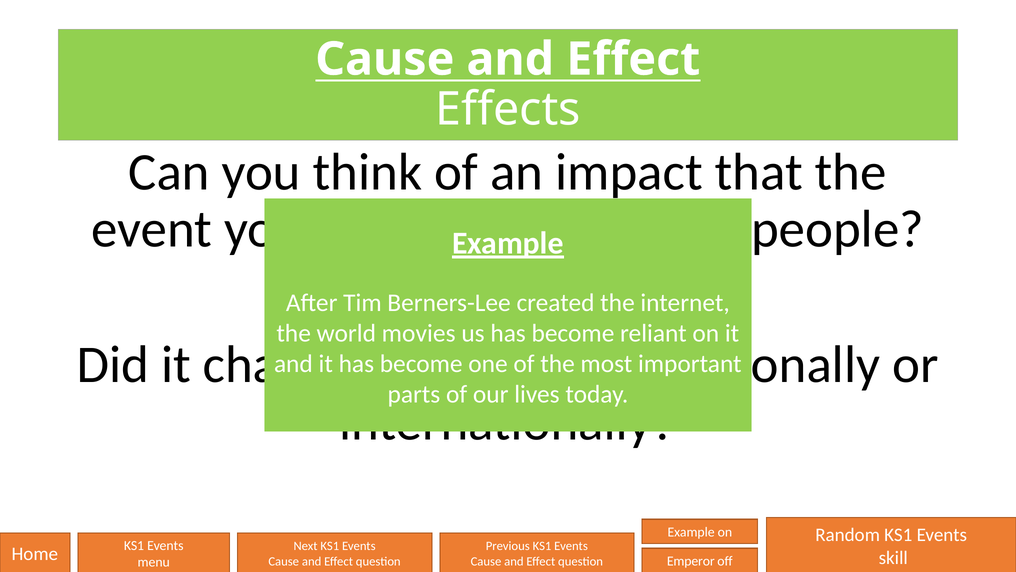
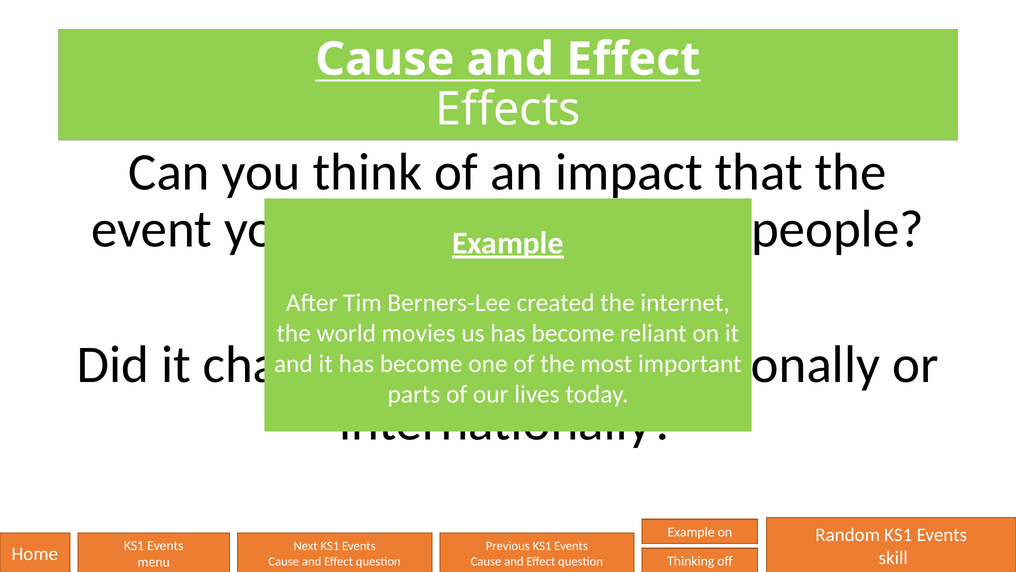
Emperor: Emperor -> Thinking
